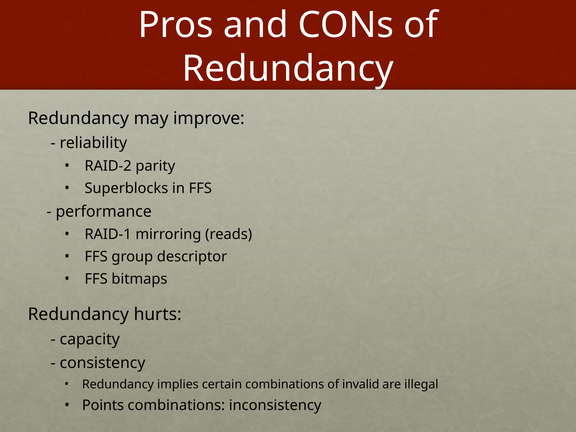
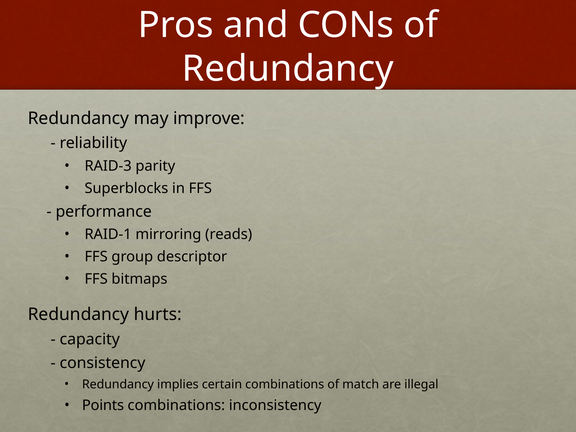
RAID-2: RAID-2 -> RAID-3
invalid: invalid -> match
